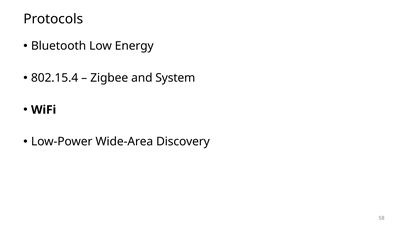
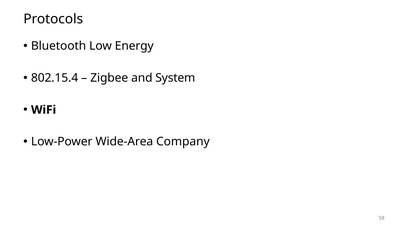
Discovery: Discovery -> Company
